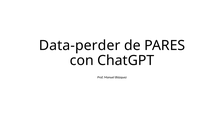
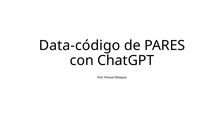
Data-perder: Data-perder -> Data-código
